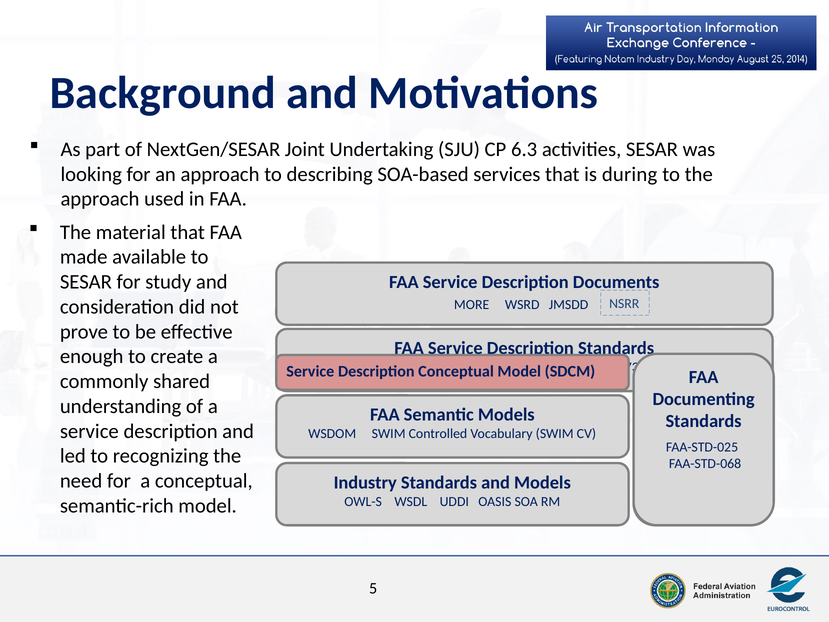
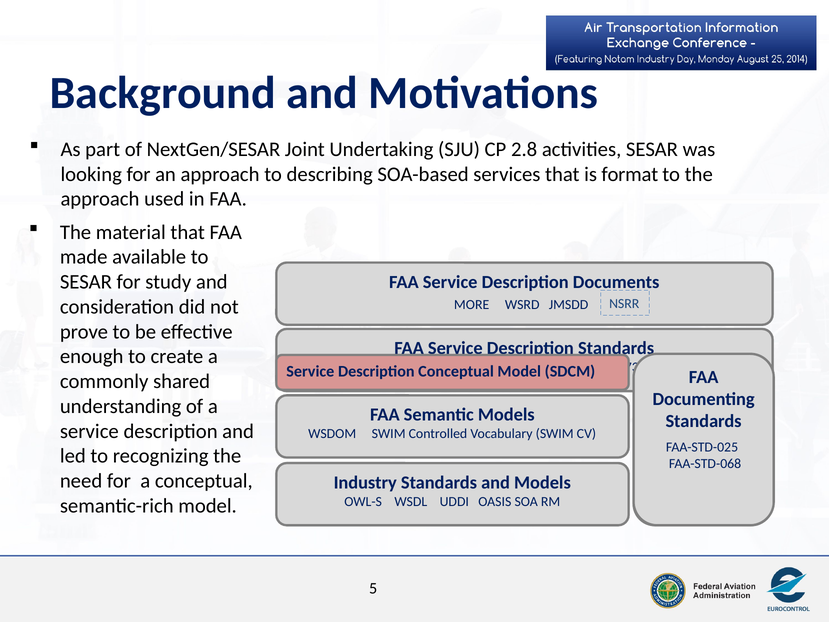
6.3: 6.3 -> 2.8
during: during -> format
